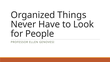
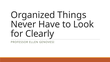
People: People -> Clearly
